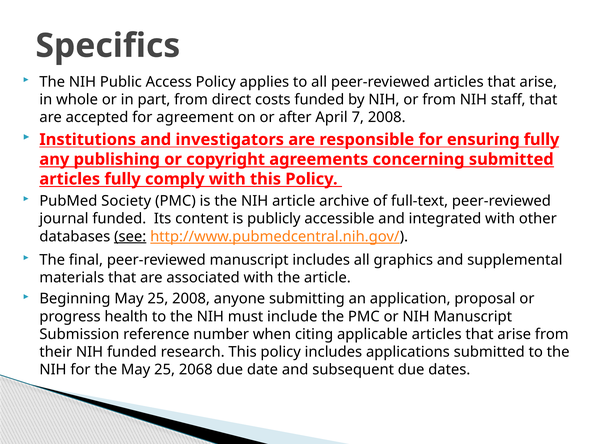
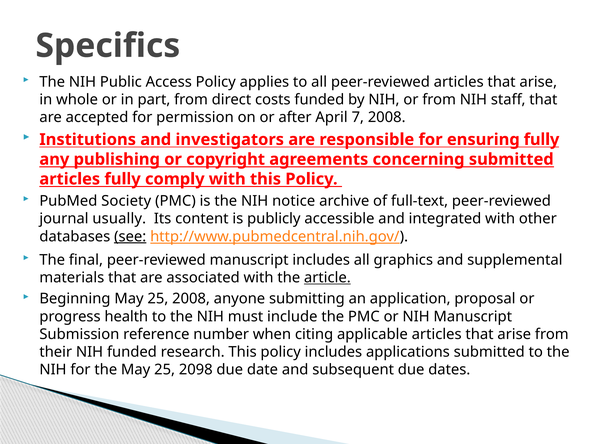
agreement: agreement -> permission
NIH article: article -> notice
journal funded: funded -> usually
article at (327, 278) underline: none -> present
2068: 2068 -> 2098
